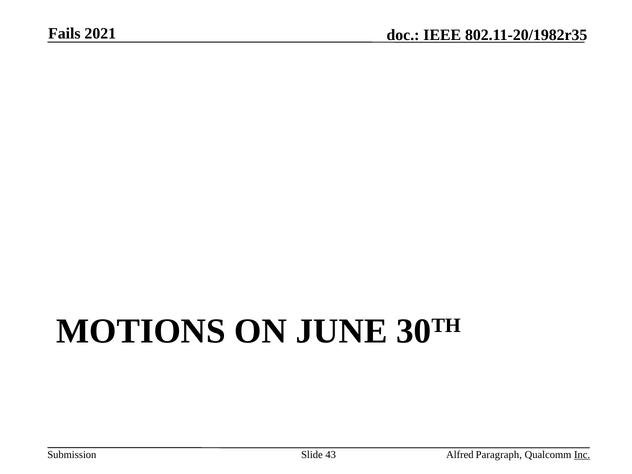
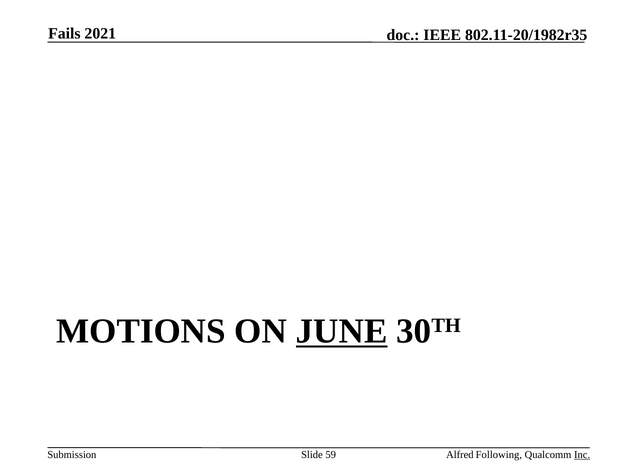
JUNE underline: none -> present
43: 43 -> 59
Paragraph: Paragraph -> Following
